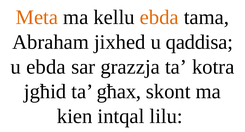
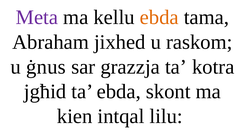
Meta colour: orange -> purple
qaddisa: qaddisa -> raskom
u ebda: ebda -> ġnus
ta għax: għax -> ebda
